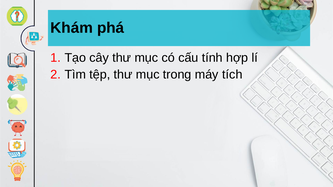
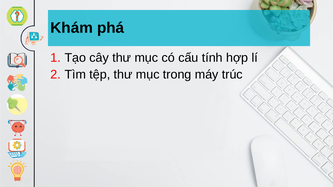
tích: tích -> trúc
